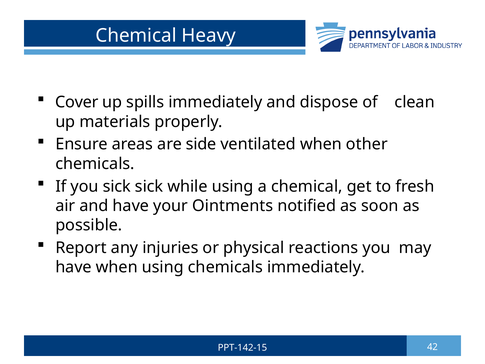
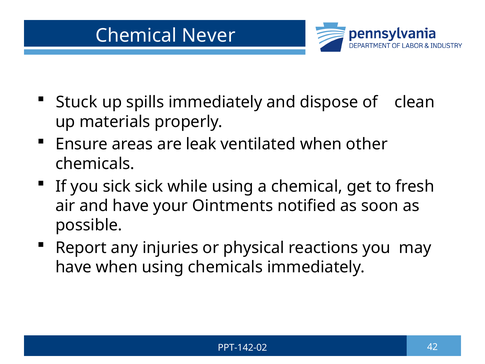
Heavy: Heavy -> Never
Cover: Cover -> Stuck
side: side -> leak
PPT-142-15: PPT-142-15 -> PPT-142-02
